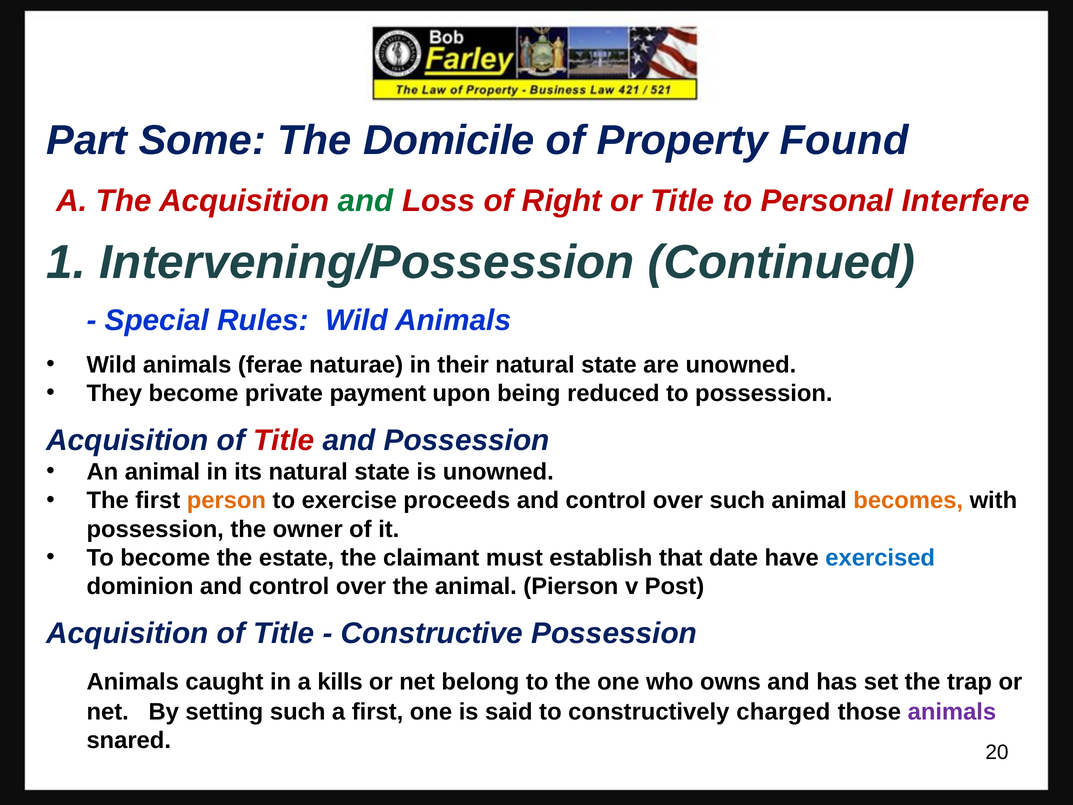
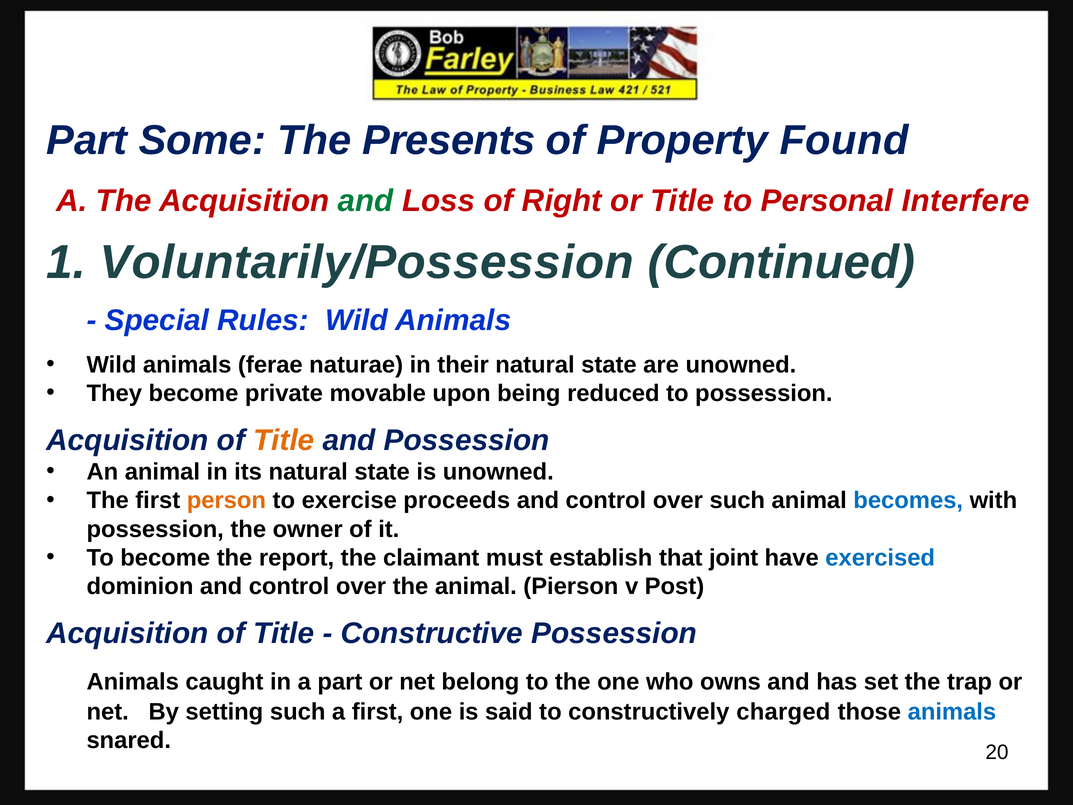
Domicile: Domicile -> Presents
Intervening/Possession: Intervening/Possession -> Voluntarily/Possession
payment: payment -> movable
Title at (284, 440) colour: red -> orange
becomes colour: orange -> blue
estate: estate -> report
date: date -> joint
a kills: kills -> part
animals at (952, 711) colour: purple -> blue
